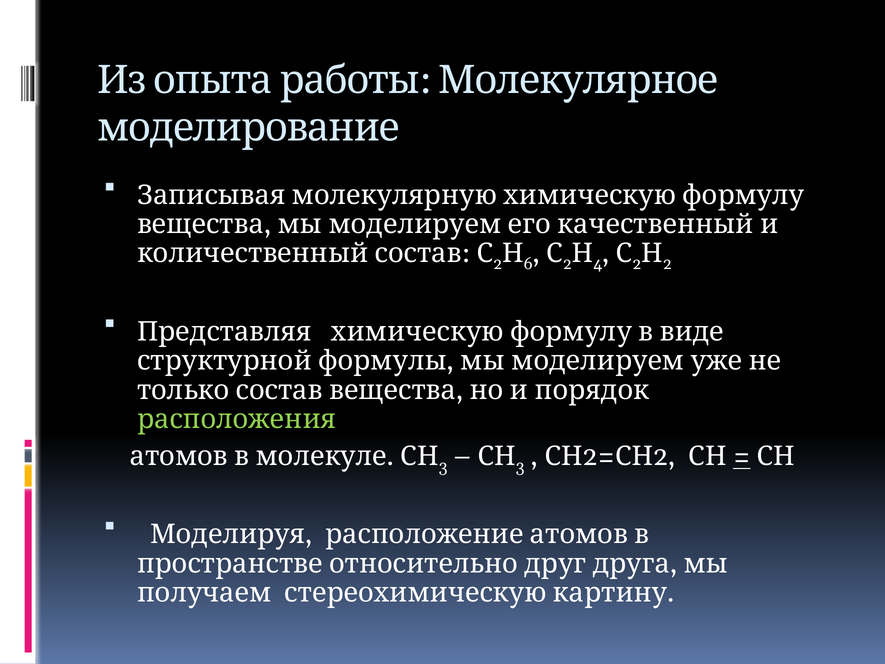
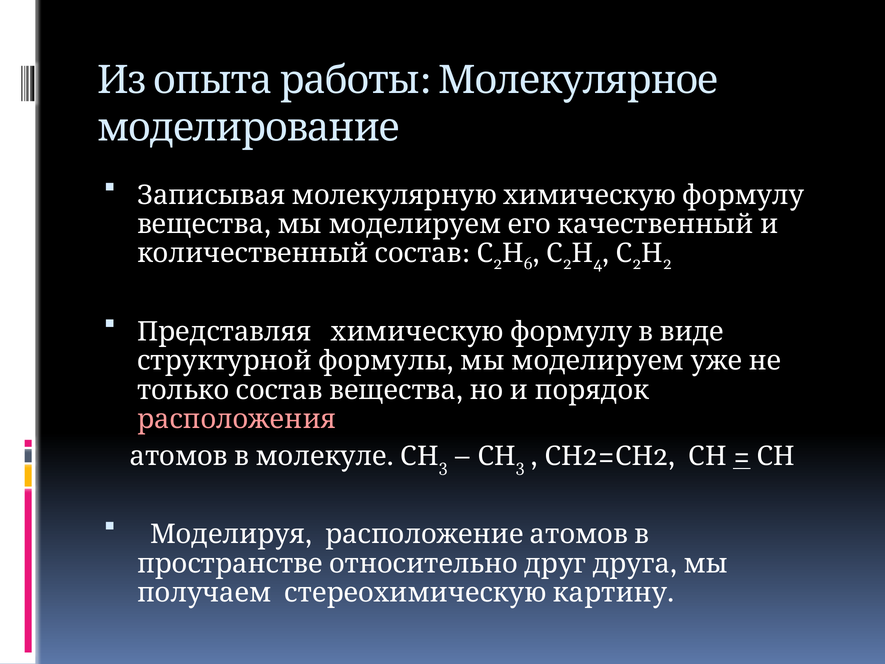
расположения colour: light green -> pink
